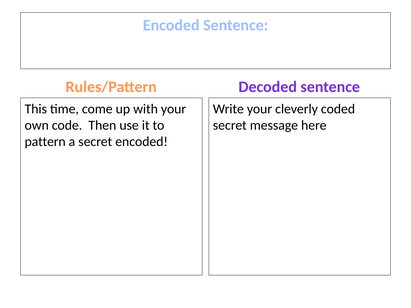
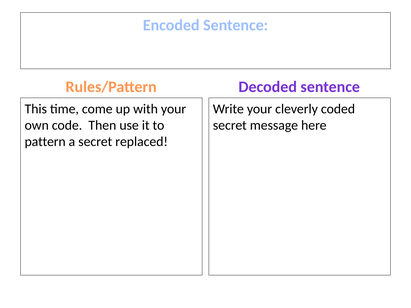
secret encoded: encoded -> replaced
